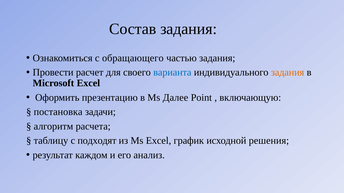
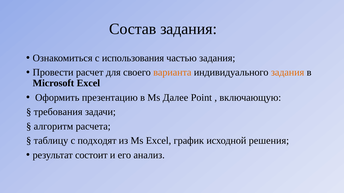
обращающего: обращающего -> использования
варианта colour: blue -> orange
постановка: постановка -> требования
каждом: каждом -> состоит
